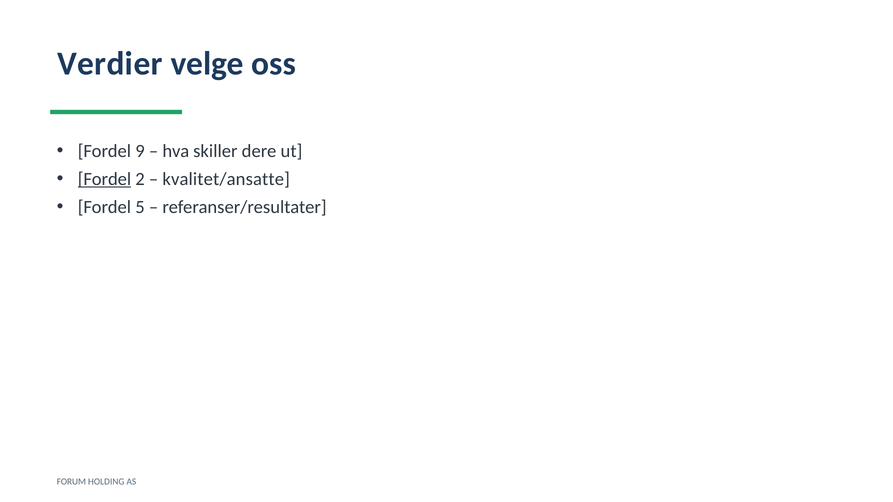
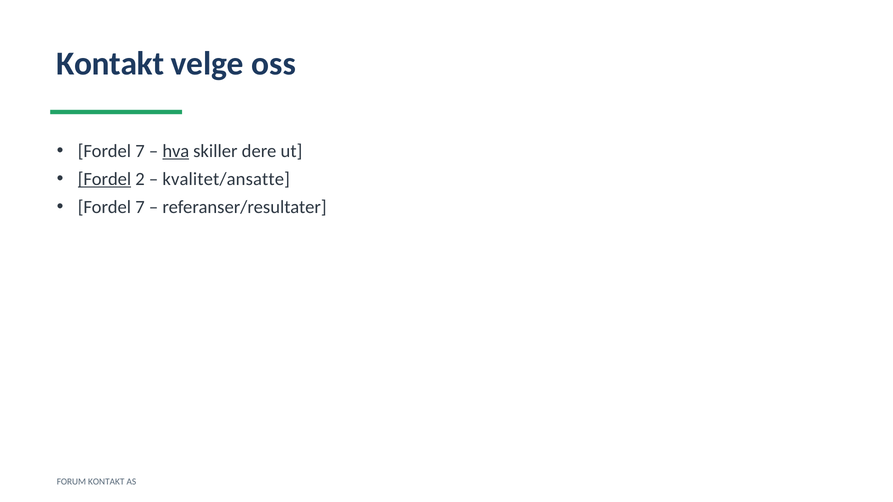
Verdier at (110, 64): Verdier -> Kontakt
9 at (140, 151): 9 -> 7
hva underline: none -> present
5 at (140, 207): 5 -> 7
FORUM HOLDING: HOLDING -> KONTAKT
